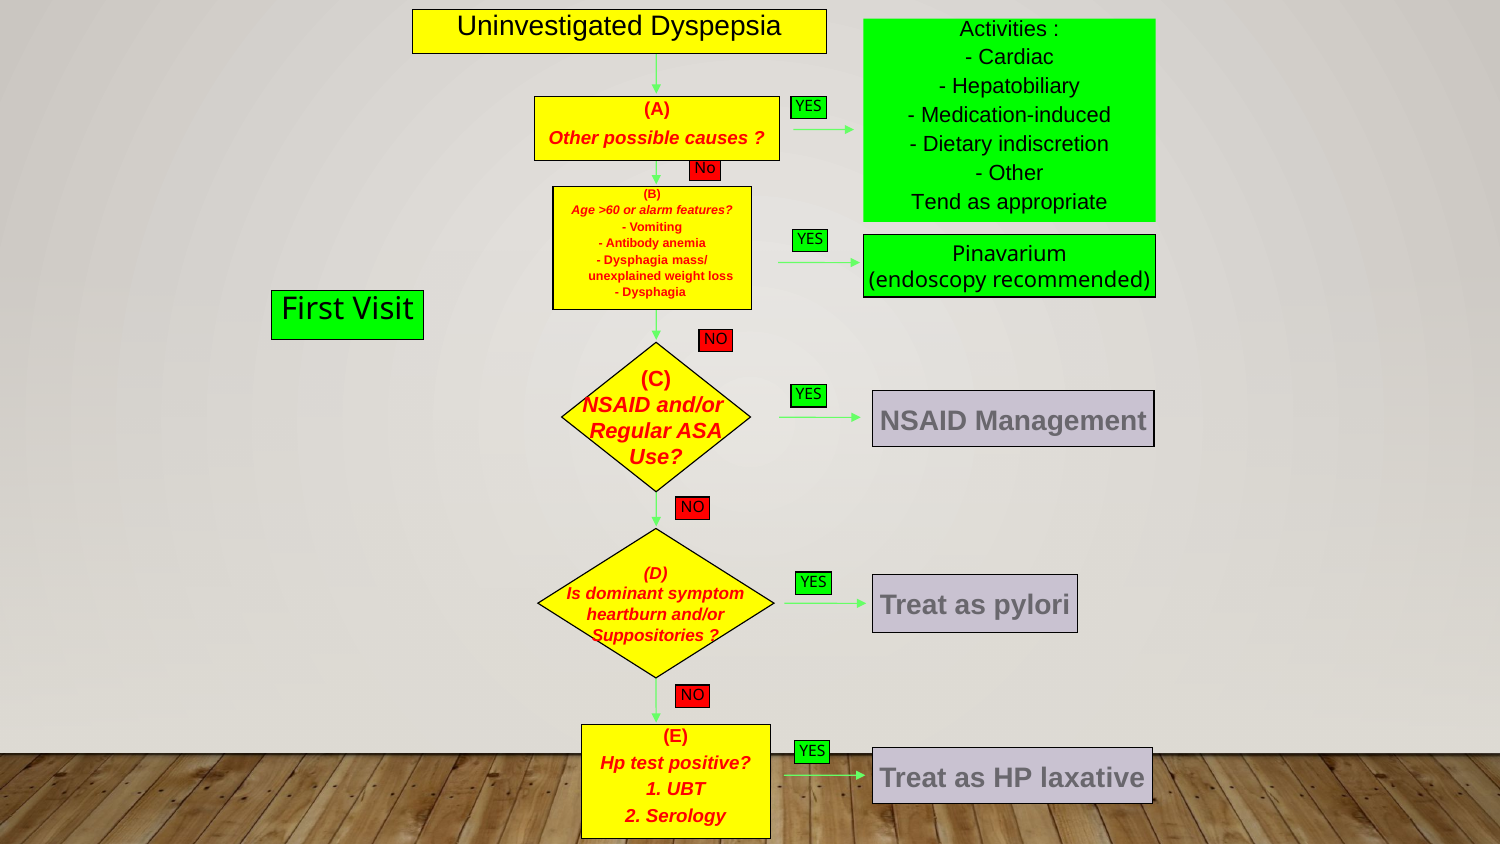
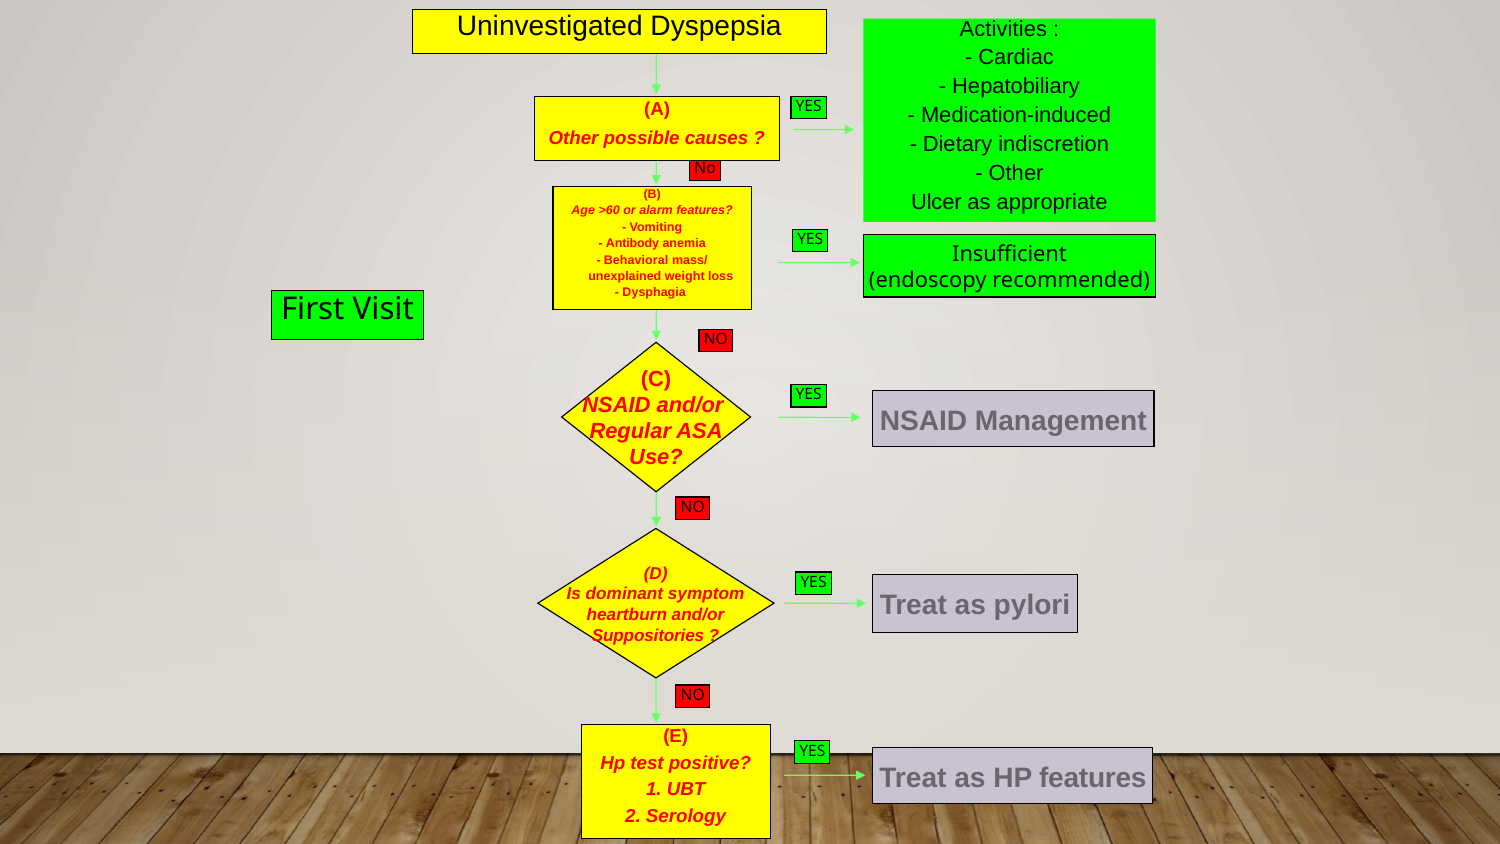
Tend: Tend -> Ulcer
Pinavarium: Pinavarium -> Insufficient
Dysphagia at (636, 260): Dysphagia -> Behavioral
HP laxative: laxative -> features
